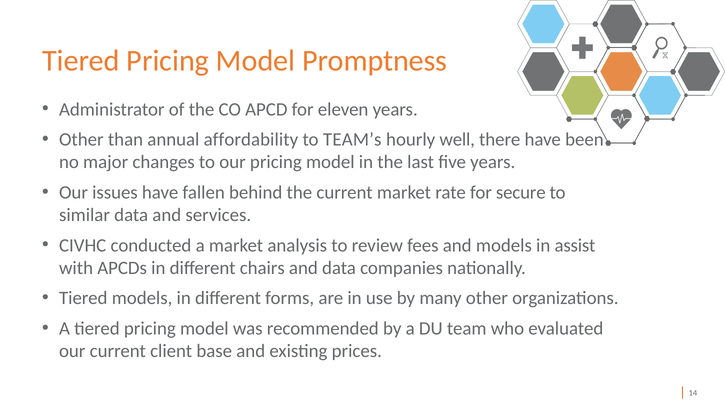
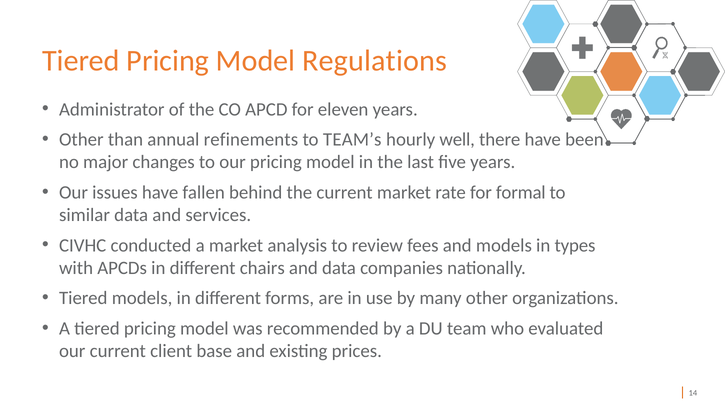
Promptness: Promptness -> Regulations
affordability: affordability -> refinements
secure: secure -> formal
assist: assist -> types
